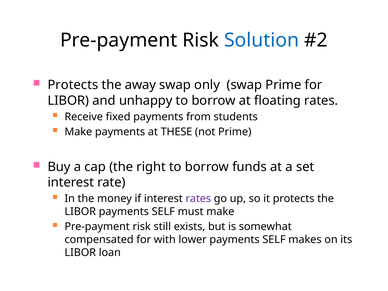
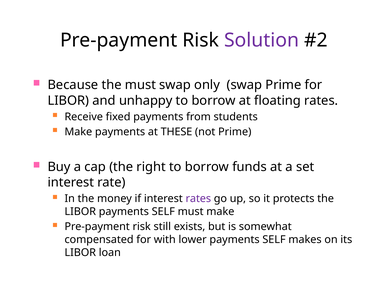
Solution colour: blue -> purple
Protects at (73, 85): Protects -> Because
the away: away -> must
